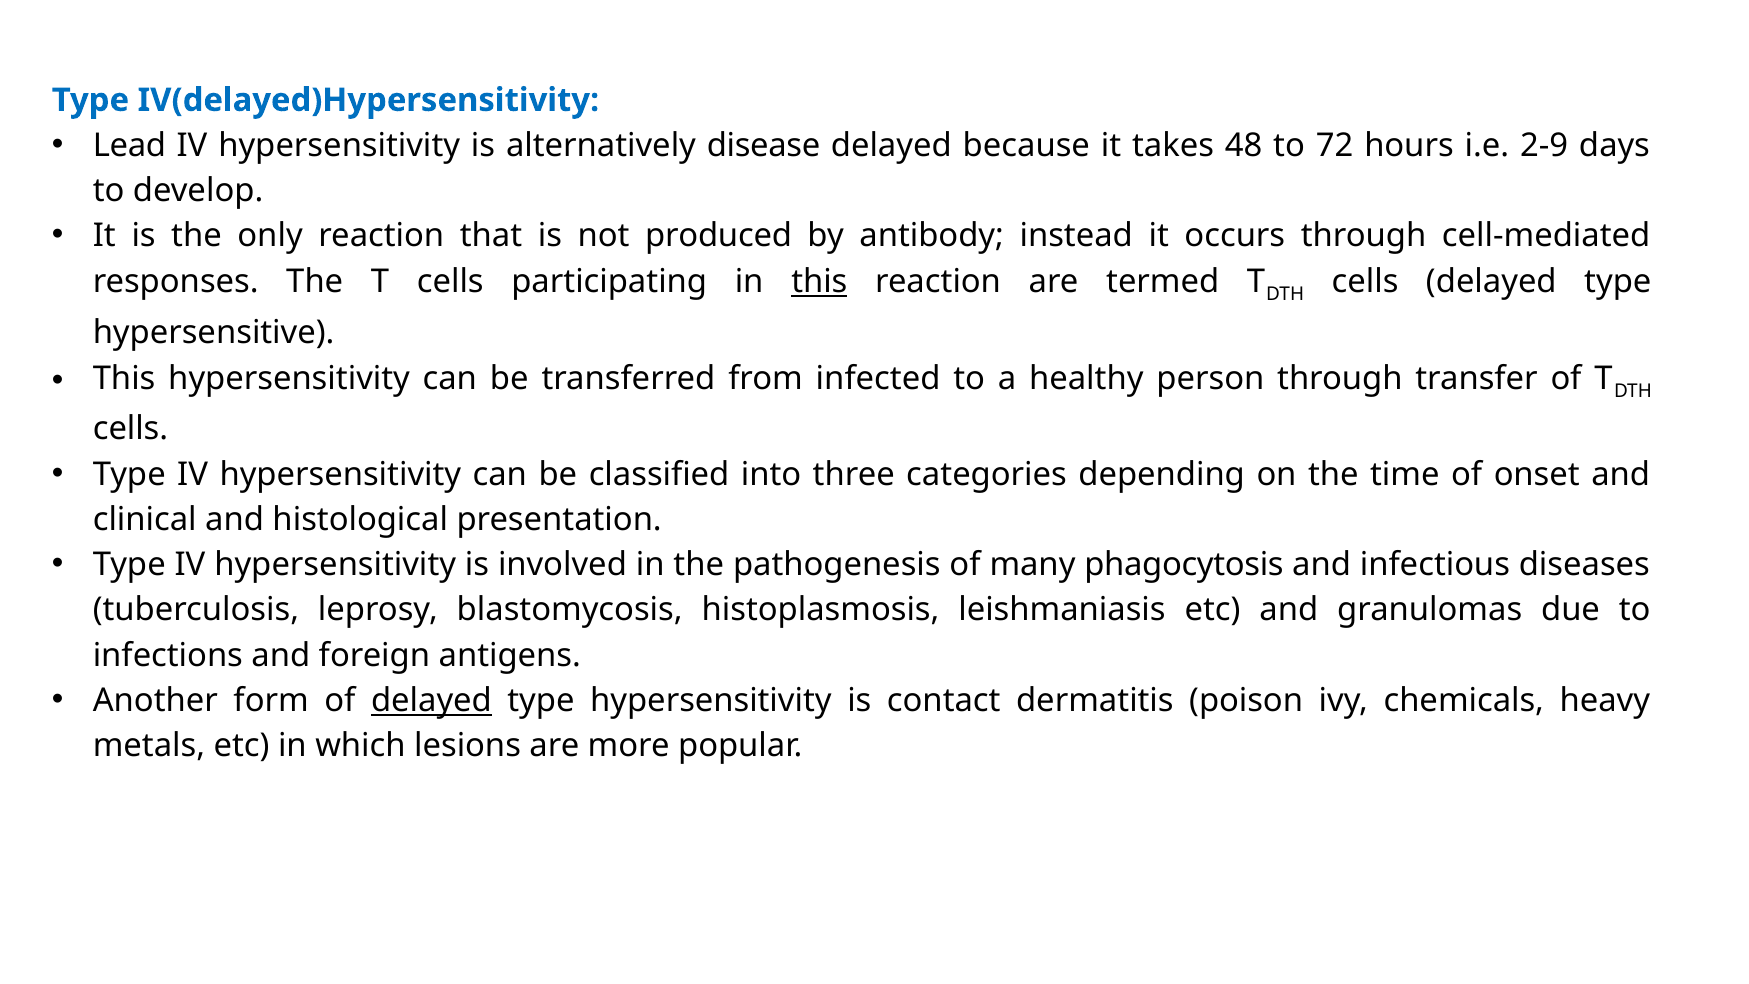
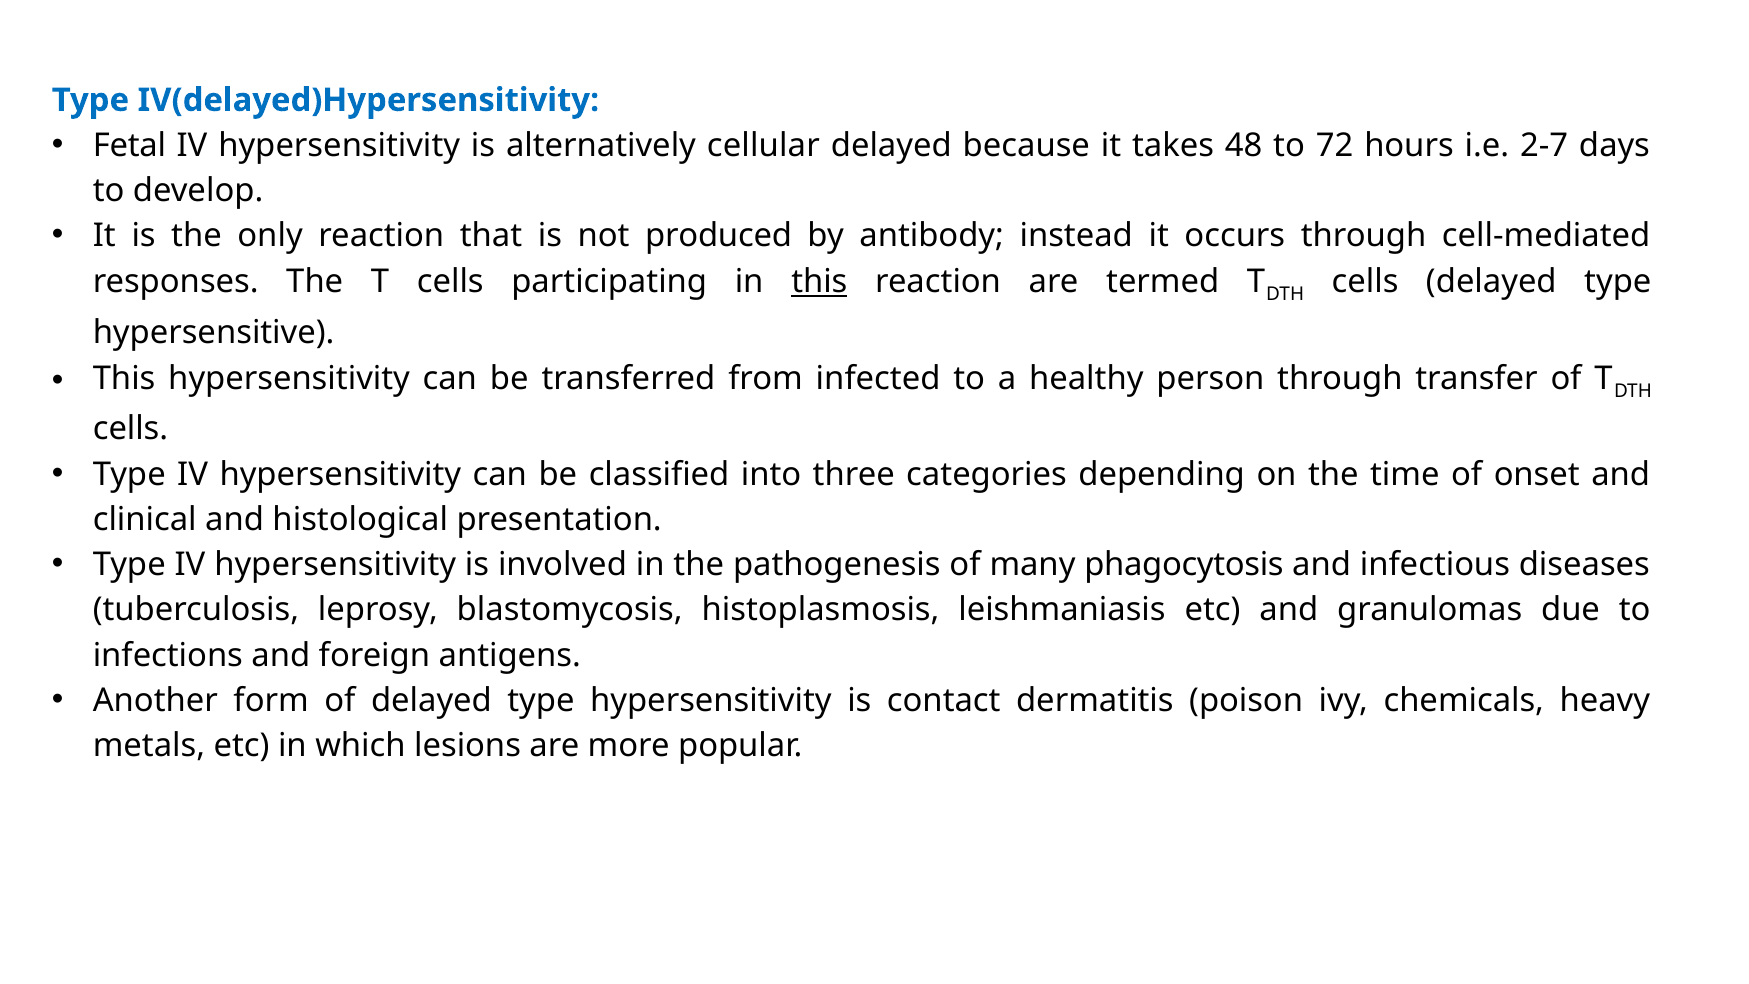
Lead: Lead -> Fetal
disease: disease -> cellular
2-9: 2-9 -> 2-7
delayed at (431, 701) underline: present -> none
